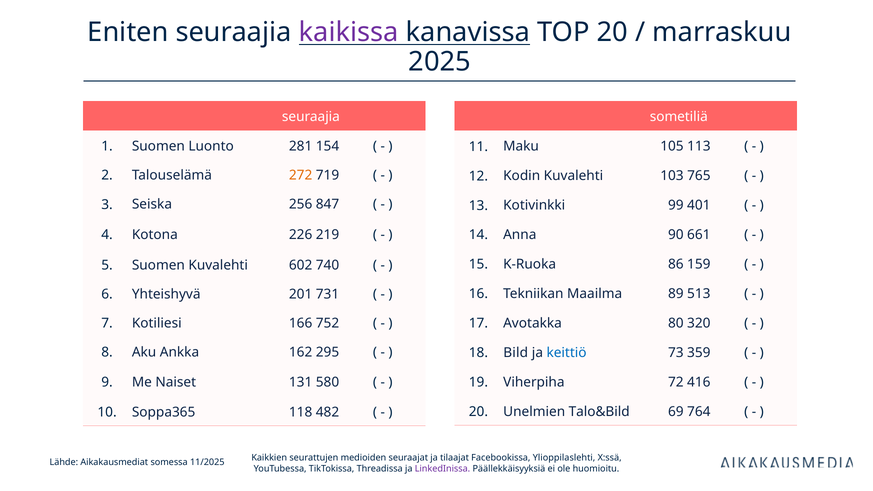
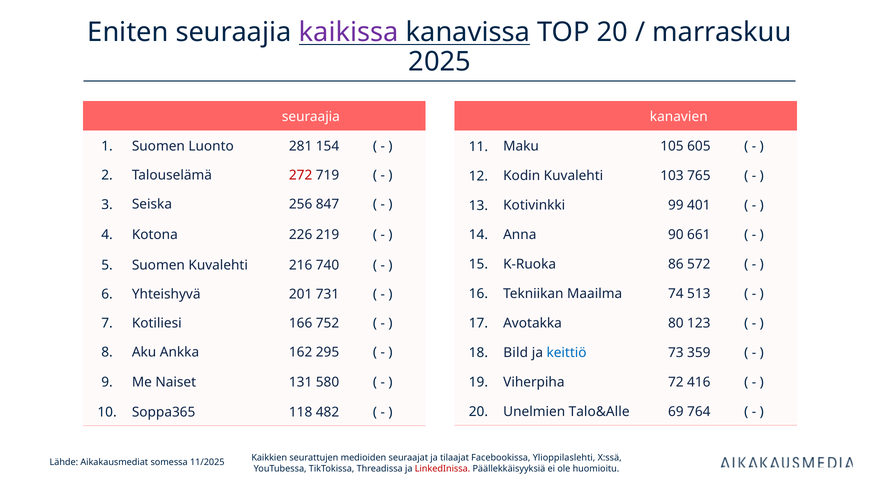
sometiliä: sometiliä -> kanavien
113: 113 -> 605
272 colour: orange -> red
159: 159 -> 572
602: 602 -> 216
89: 89 -> 74
320: 320 -> 123
Talo&Bild: Talo&Bild -> Talo&Alle
LinkedInissa colour: purple -> red
